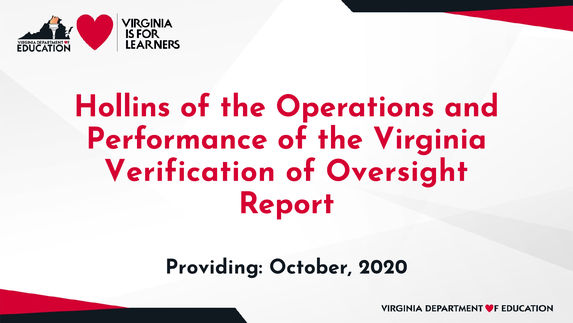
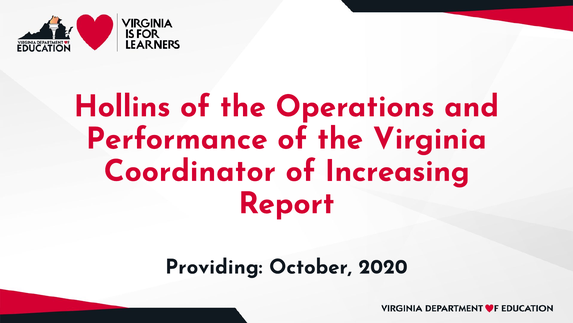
Verification: Verification -> Coordinator
Oversight: Oversight -> Increasing
